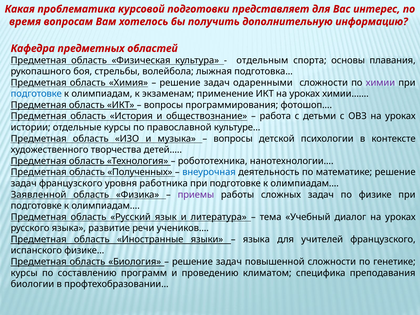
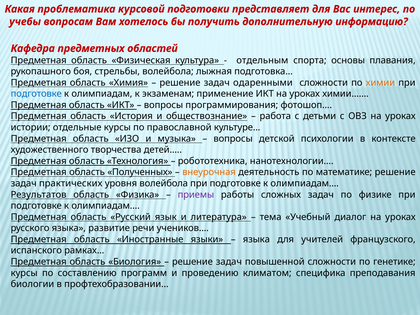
время: время -> учебы
химии colour: purple -> orange
внеурочная colour: blue -> orange
задач французского: французского -> практических
уровня работника: работника -> волейбола
Заявленной: Заявленной -> Результатов
физике…: физике… -> рамках…
